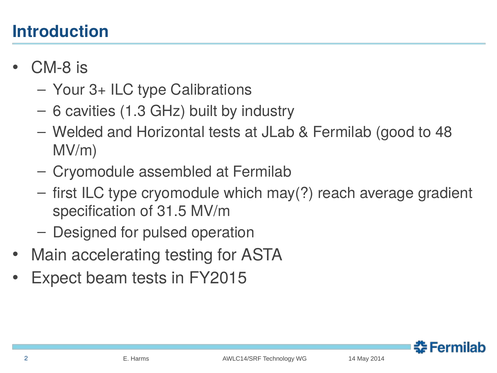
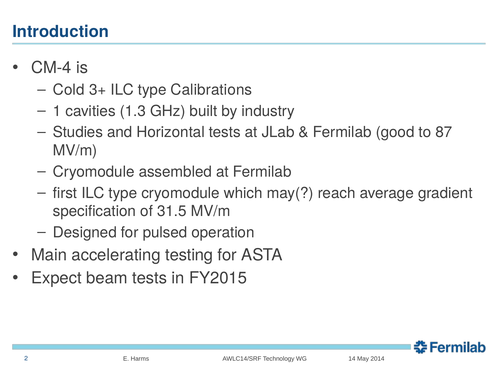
CM-8: CM-8 -> CM-4
Your: Your -> Cold
6: 6 -> 1
Welded: Welded -> Studies
48: 48 -> 87
